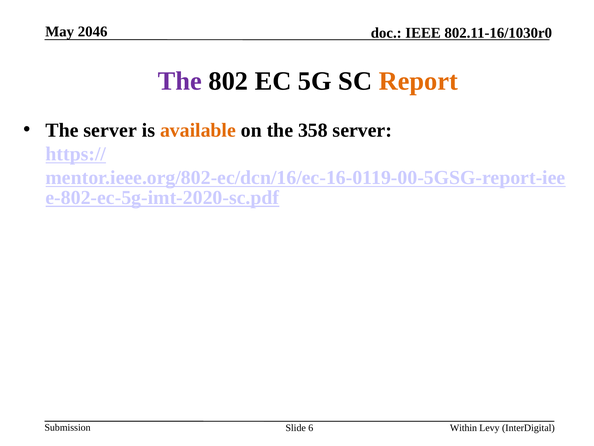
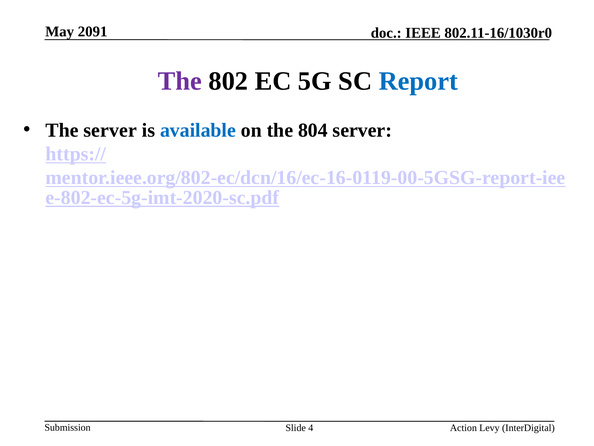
2046: 2046 -> 2091
Report colour: orange -> blue
available colour: orange -> blue
358: 358 -> 804
6: 6 -> 4
Within: Within -> Action
